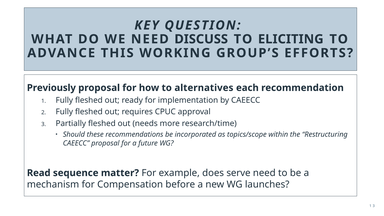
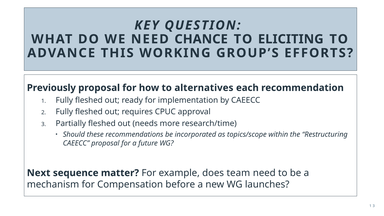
DISCUSS: DISCUSS -> CHANCE
Read: Read -> Next
serve: serve -> team
